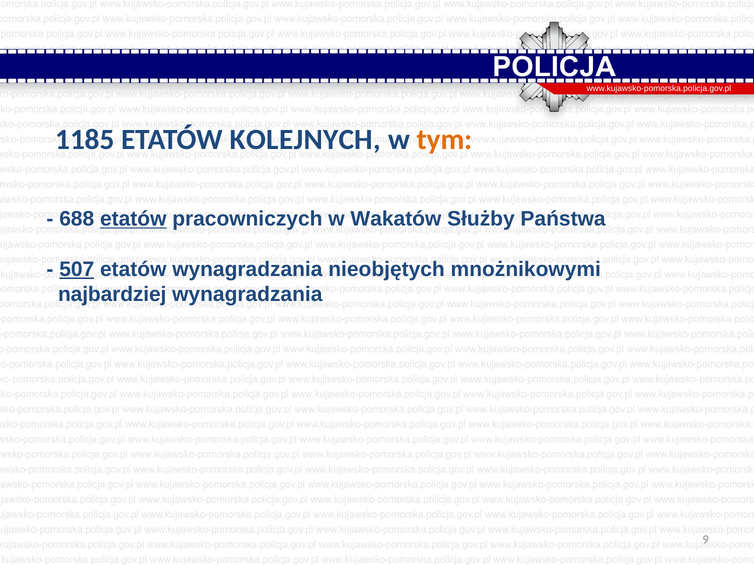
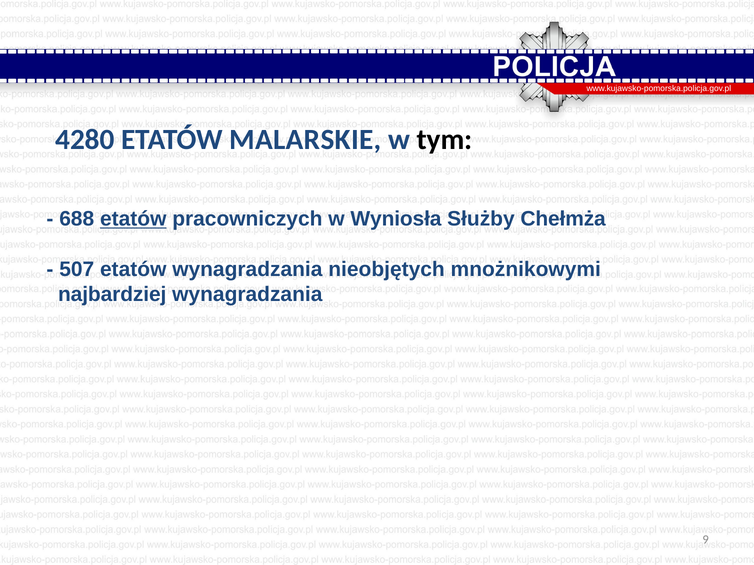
1185: 1185 -> 4280
KOLEJNYCH: KOLEJNYCH -> MALARSKIE
tym colour: orange -> black
Wakatów: Wakatów -> Wyniosła
Państwa: Państwa -> Chełmża
507 underline: present -> none
